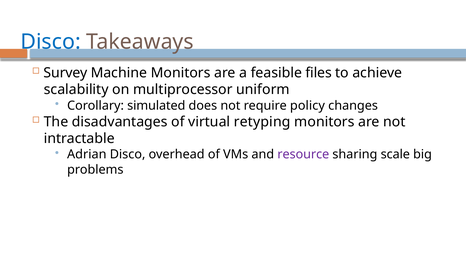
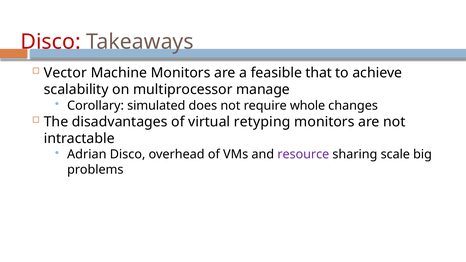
Disco at (51, 42) colour: blue -> red
Survey: Survey -> Vector
files: files -> that
uniform: uniform -> manage
policy: policy -> whole
